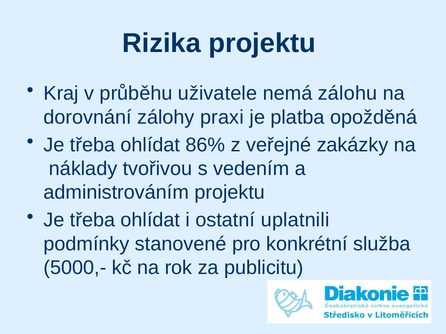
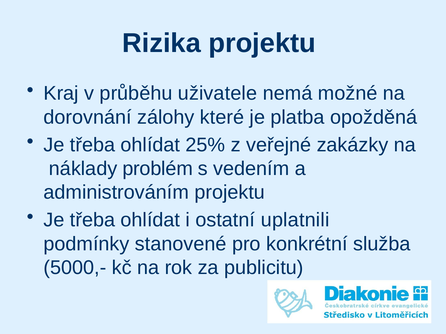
zálohu: zálohu -> možné
praxi: praxi -> které
86%: 86% -> 25%
tvořivou: tvořivou -> problém
